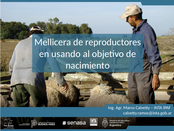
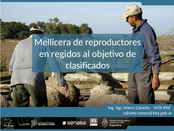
usando: usando -> regidos
nacimiento: nacimiento -> clasificados
